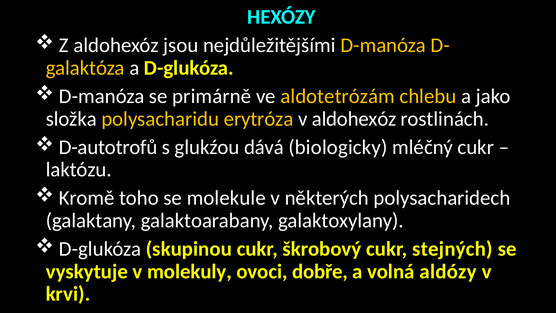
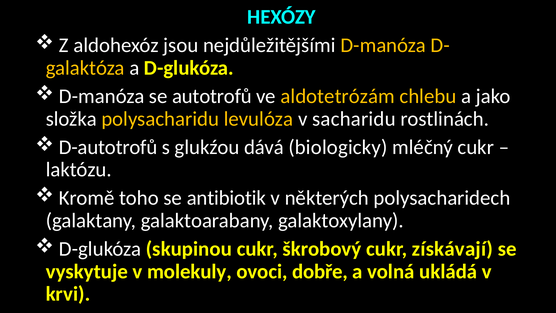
primárně: primárně -> autotrofů
erytróza: erytróza -> levulóza
v aldohexóz: aldohexóz -> sacharidu
molekule: molekule -> antibiotik
stejných: stejných -> získávají
aldózy: aldózy -> ukládá
